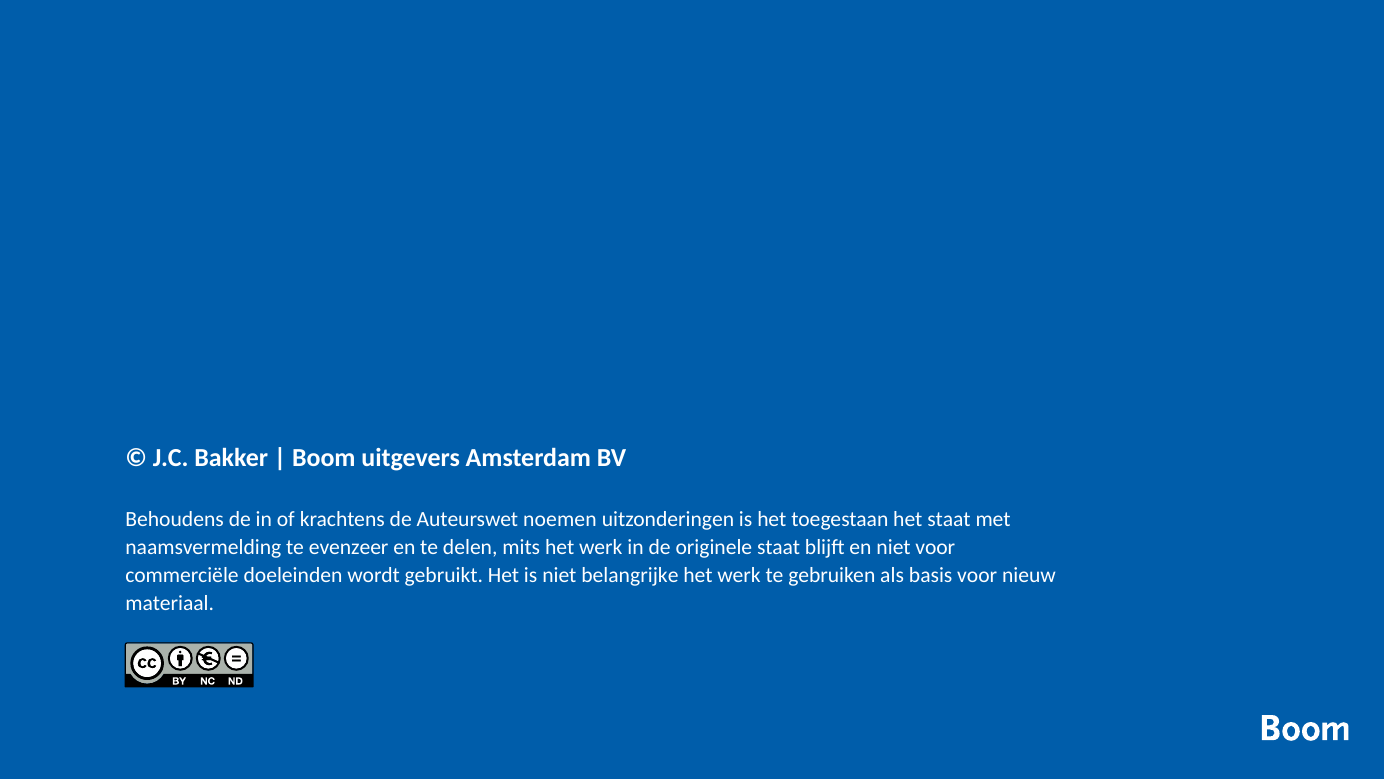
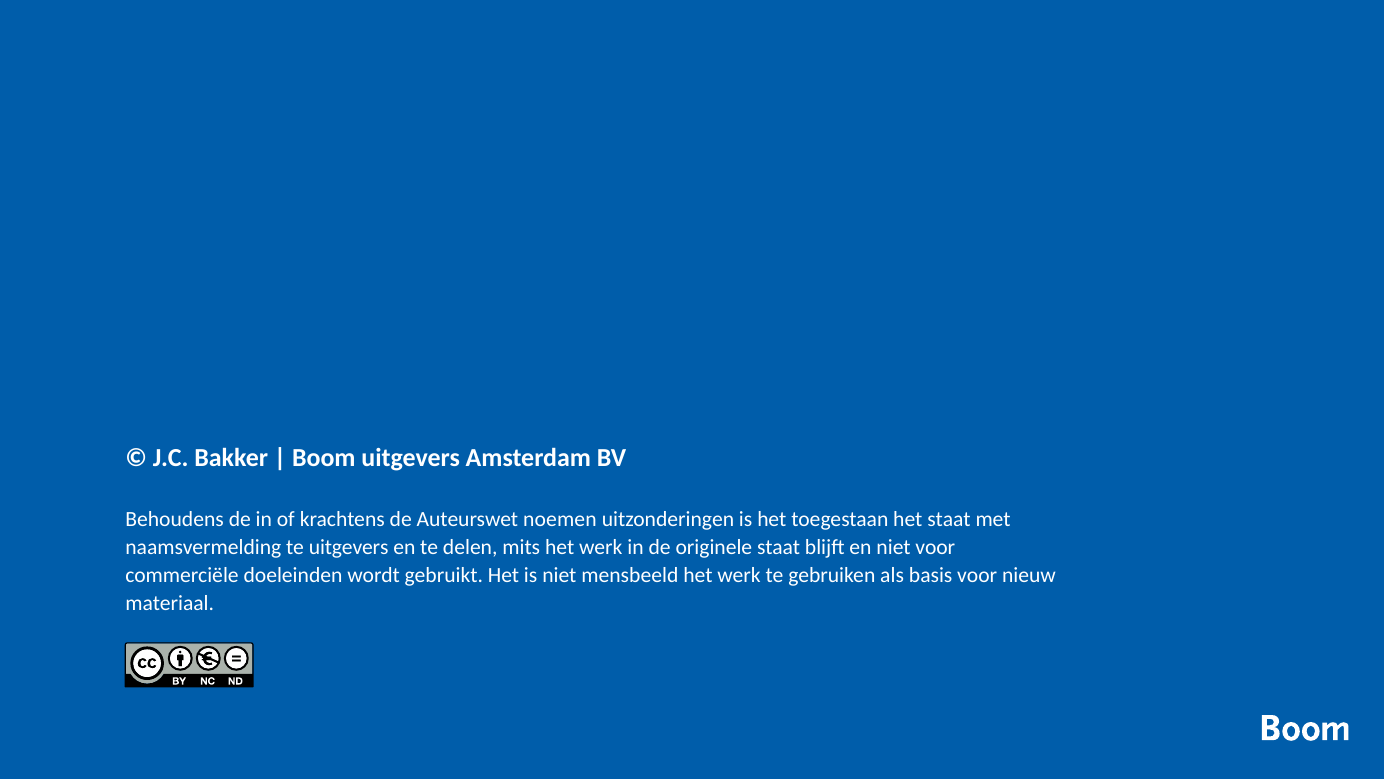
te evenzeer: evenzeer -> uitgevers
belangrijke: belangrijke -> mensbeeld
